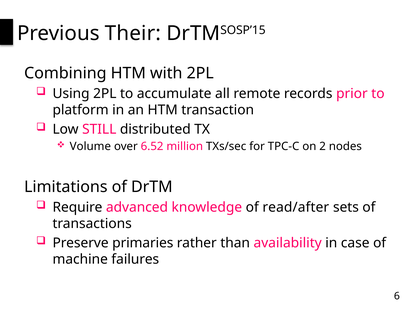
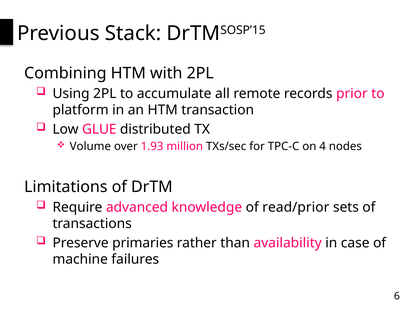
Their: Their -> Stack
STILL: STILL -> GLUE
6.52: 6.52 -> 1.93
2: 2 -> 4
read/after: read/after -> read/prior
